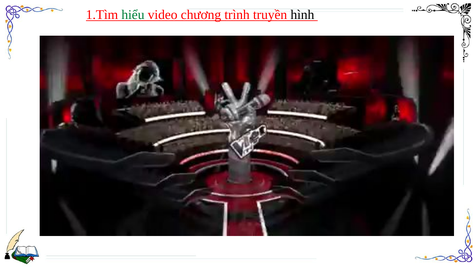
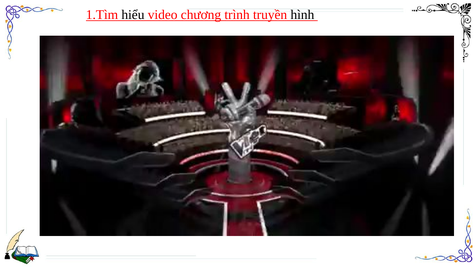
hiểu colour: green -> black
